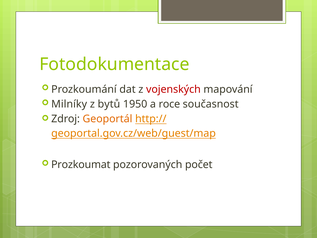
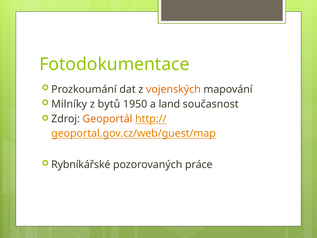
vojenských colour: red -> orange
roce: roce -> land
Prozkoumat: Prozkoumat -> Rybníkářské
počet: počet -> práce
